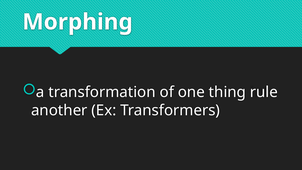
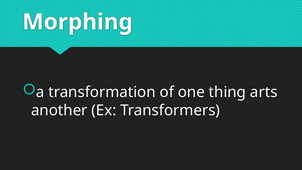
rule: rule -> arts
